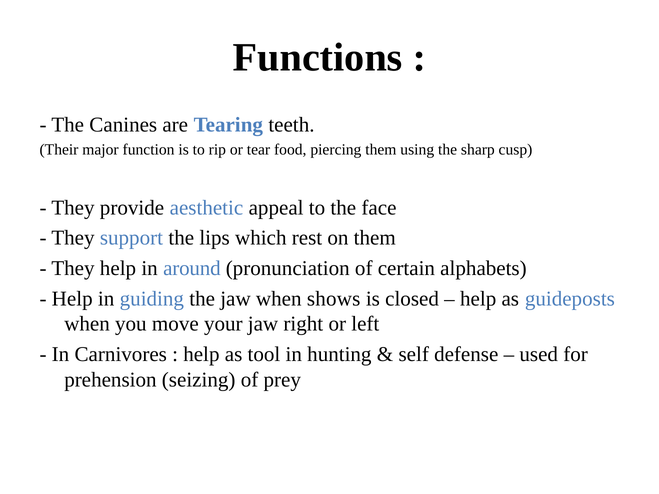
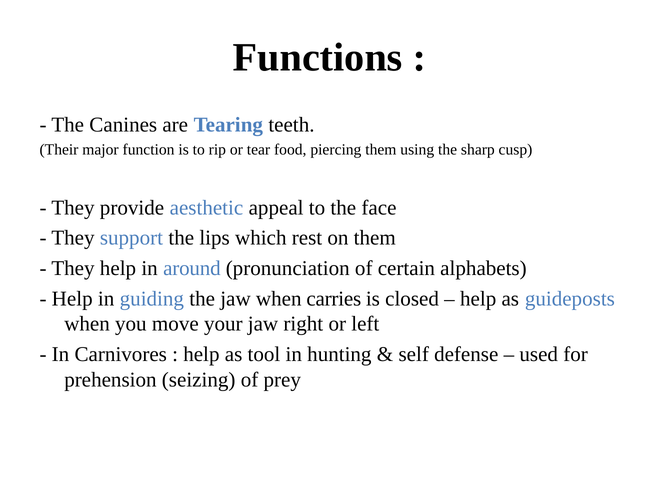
shows: shows -> carries
